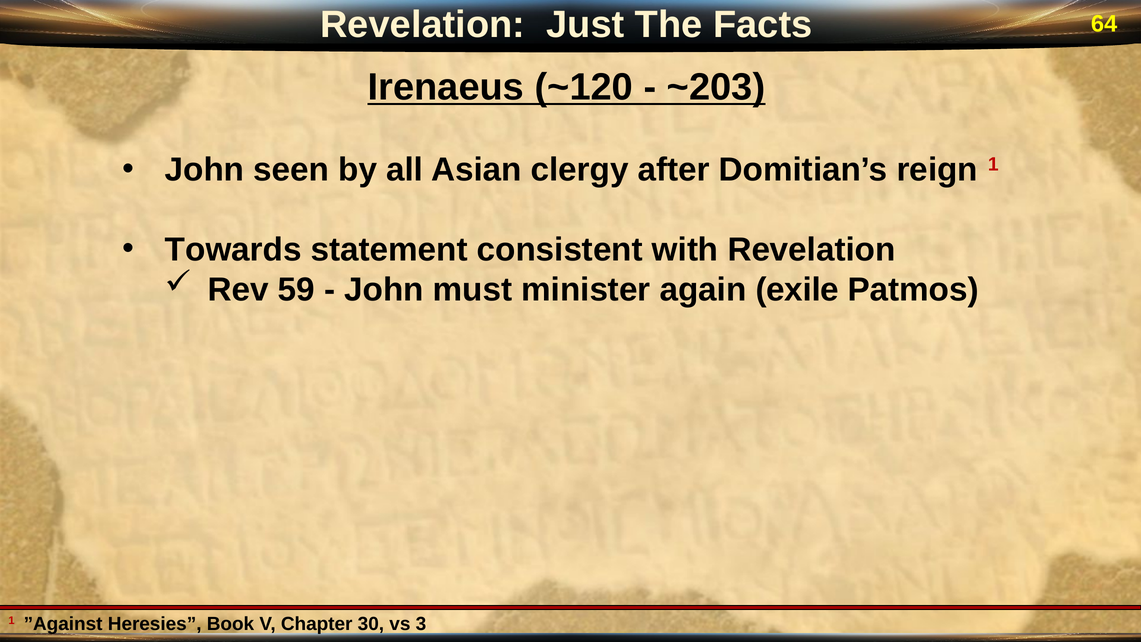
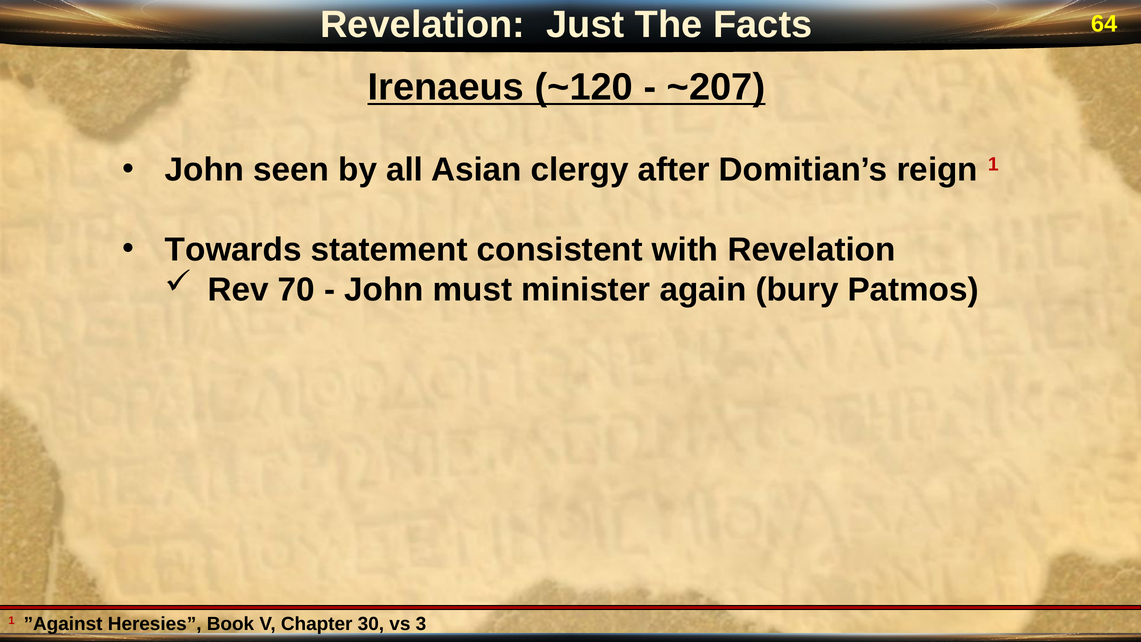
~203: ~203 -> ~207
59: 59 -> 70
exile: exile -> bury
